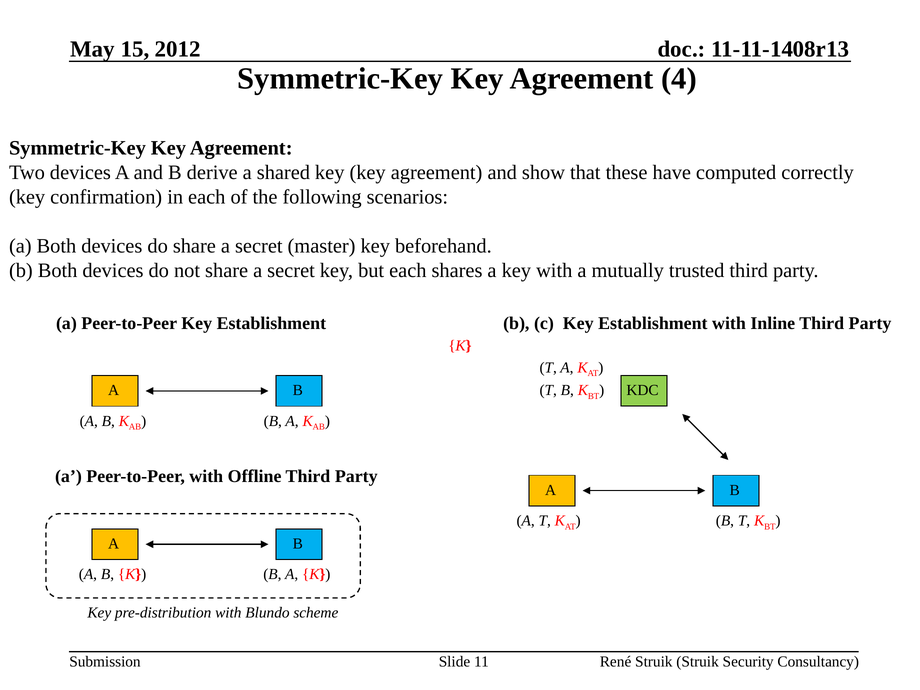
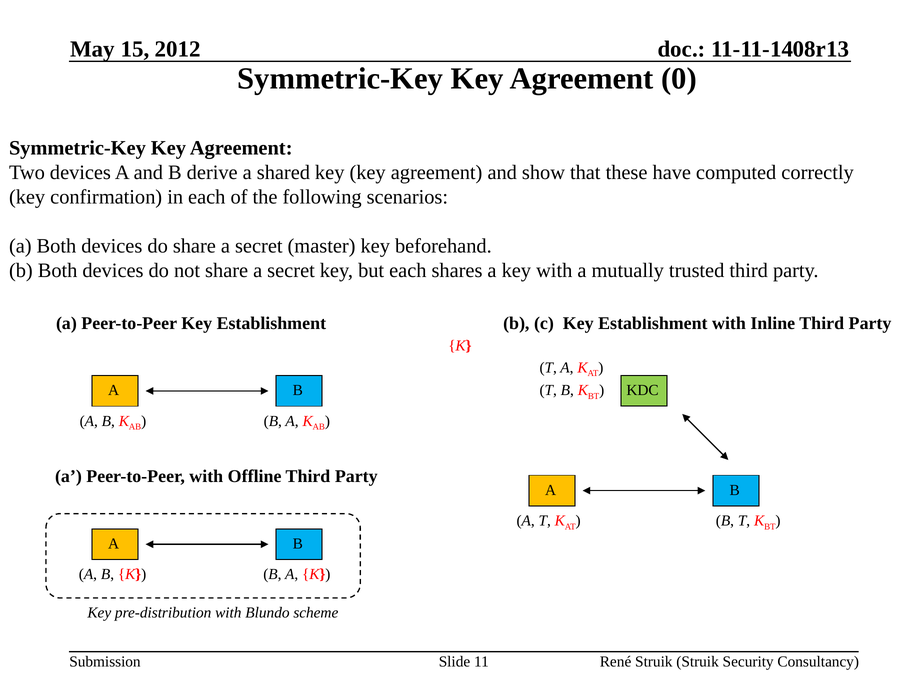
4: 4 -> 0
